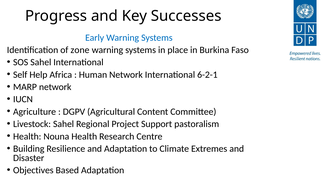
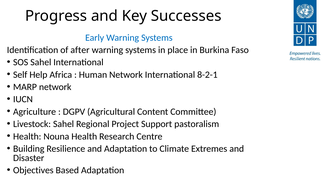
zone: zone -> after
6-2-1: 6-2-1 -> 8-2-1
